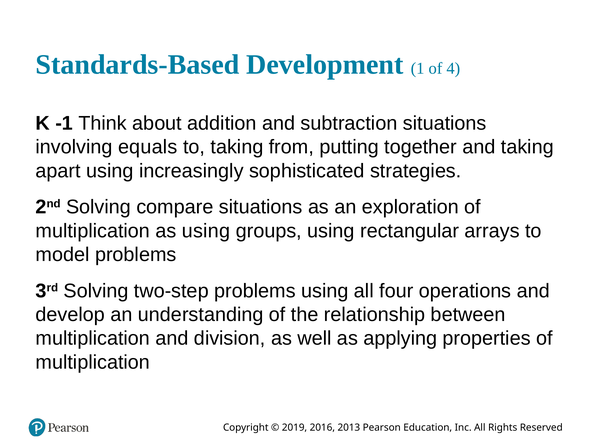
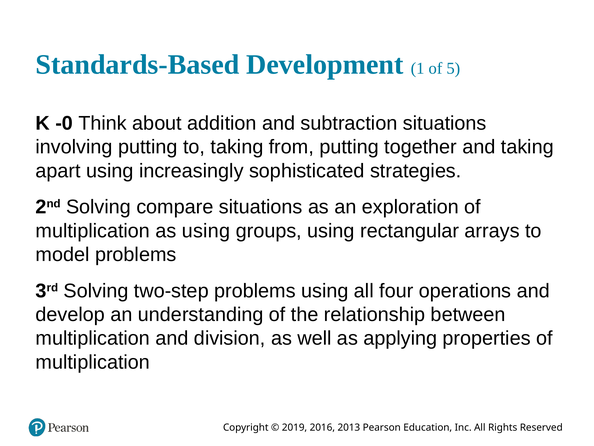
4: 4 -> 5
-1: -1 -> -0
involving equals: equals -> putting
